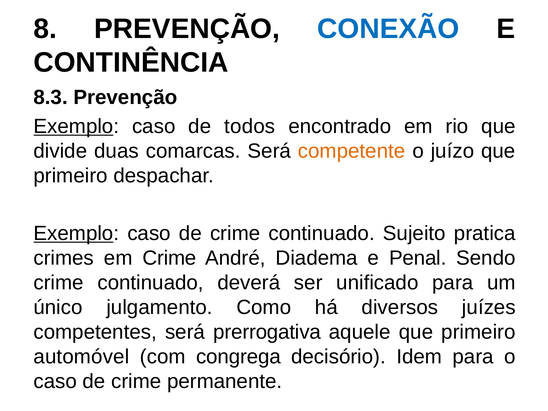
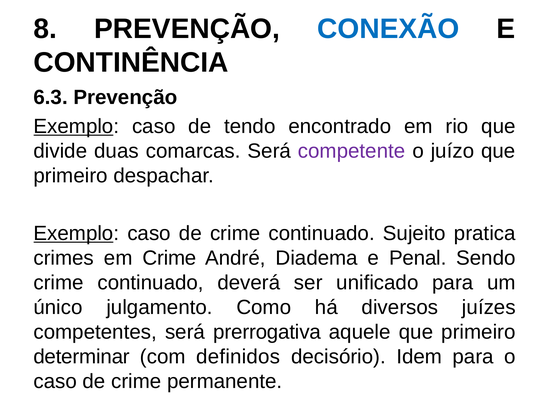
8.3: 8.3 -> 6.3
todos: todos -> tendo
competente colour: orange -> purple
automóvel: automóvel -> determinar
congrega: congrega -> definidos
